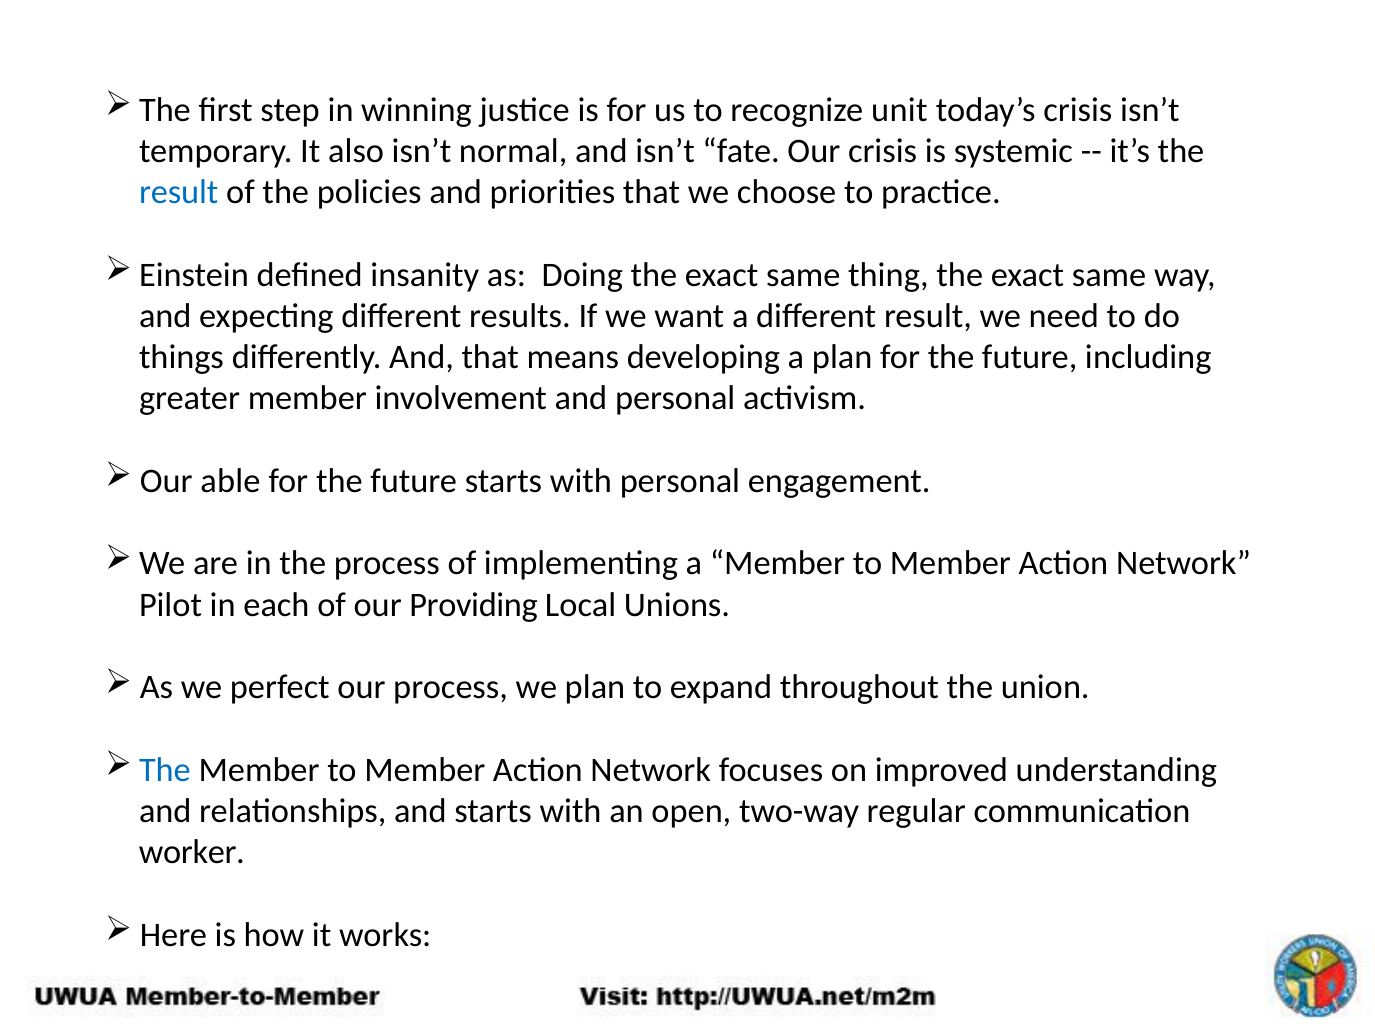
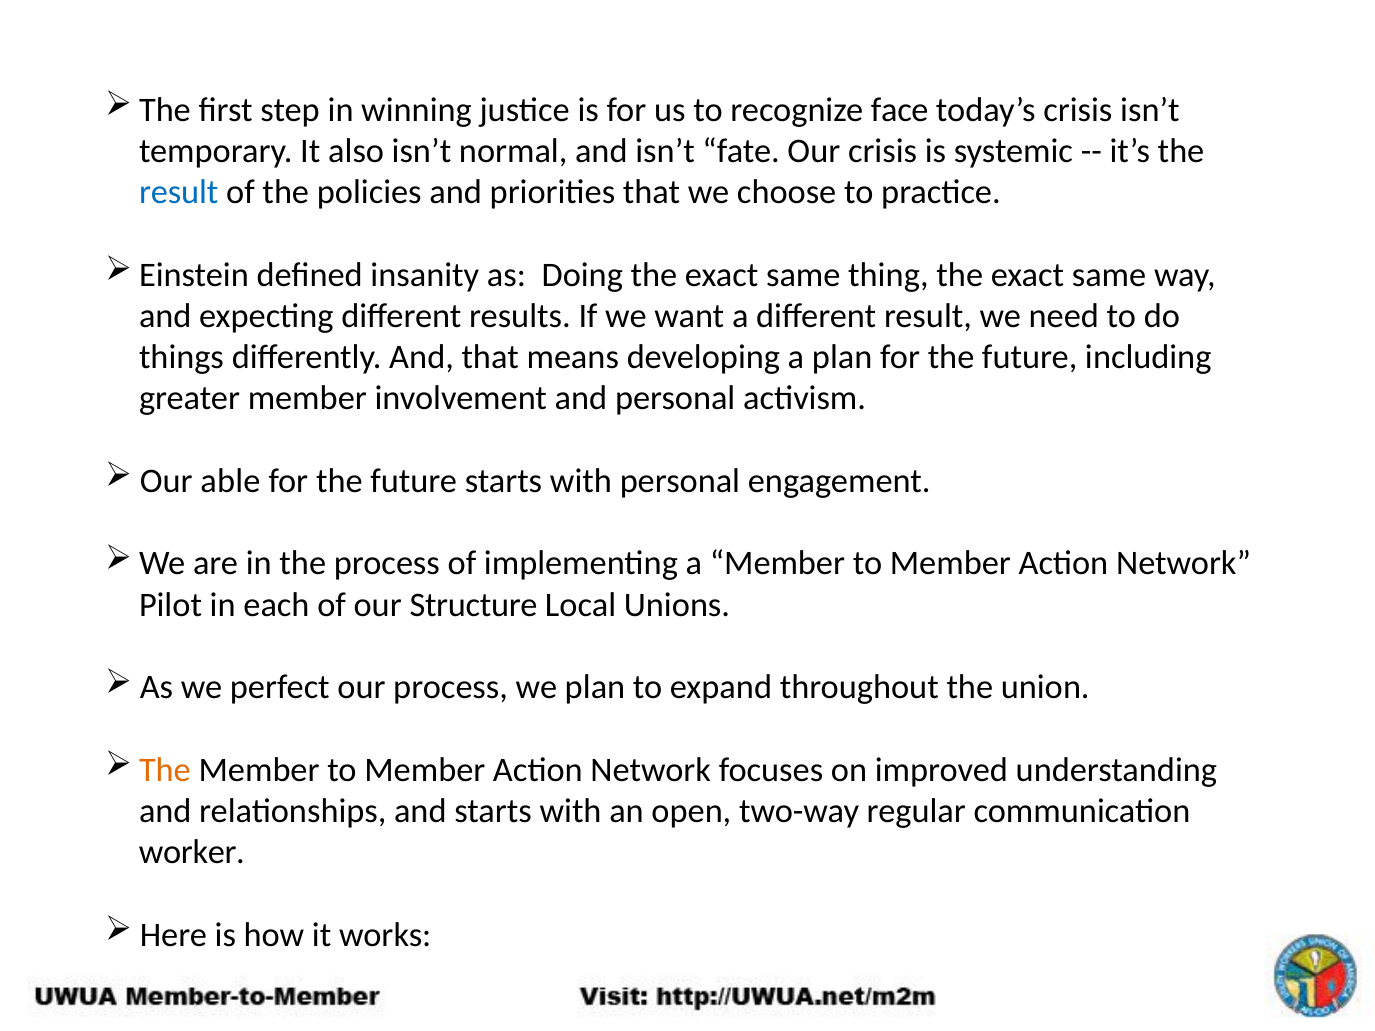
unit: unit -> face
Providing: Providing -> Structure
The at (165, 770) colour: blue -> orange
